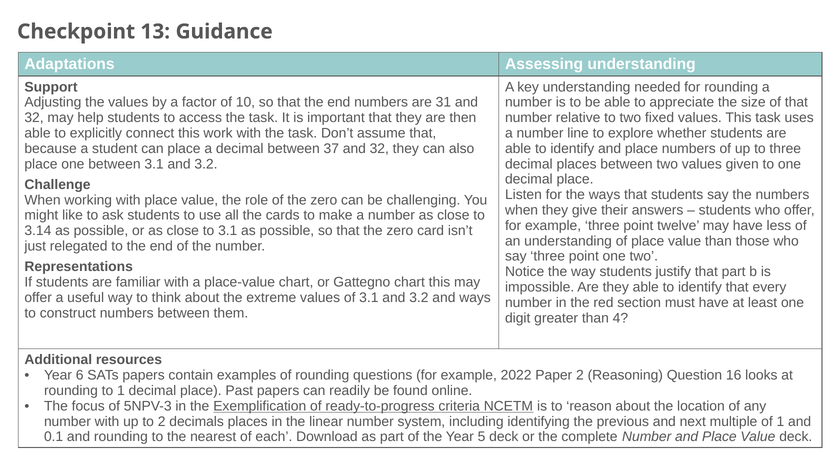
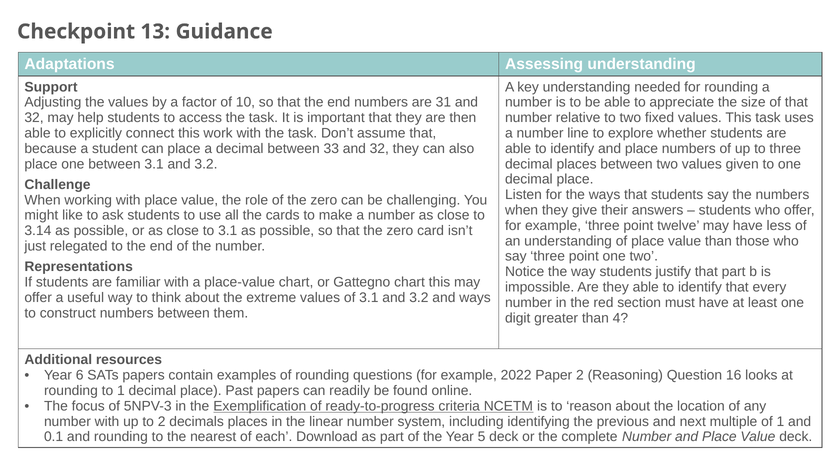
37: 37 -> 33
